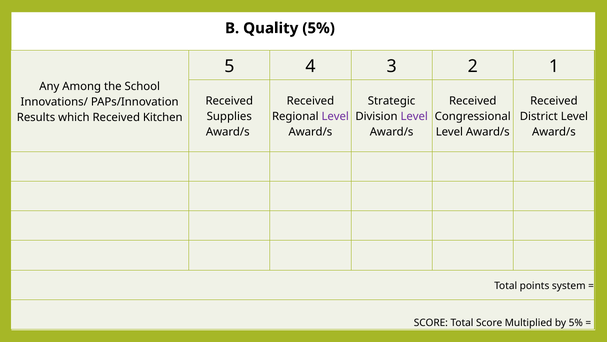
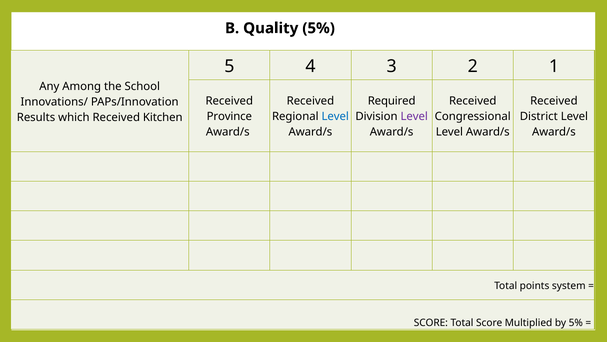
Strategic: Strategic -> Required
Supplies: Supplies -> Province
Level at (335, 116) colour: purple -> blue
